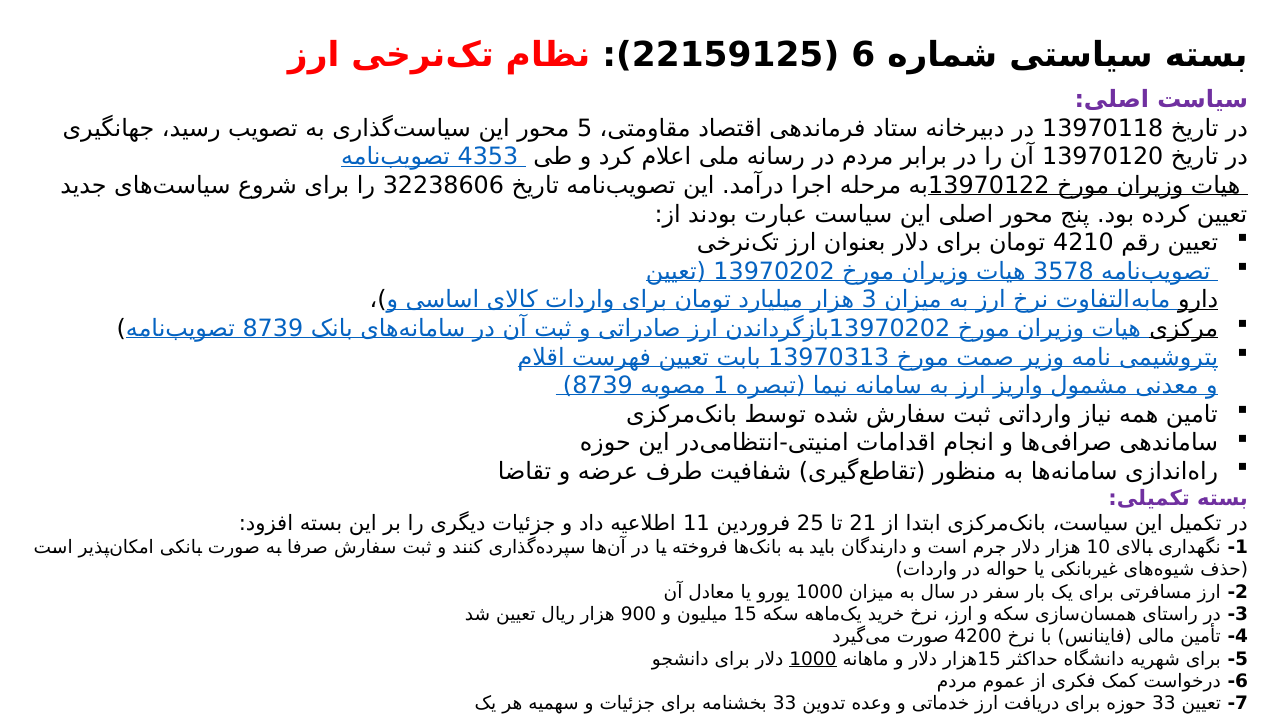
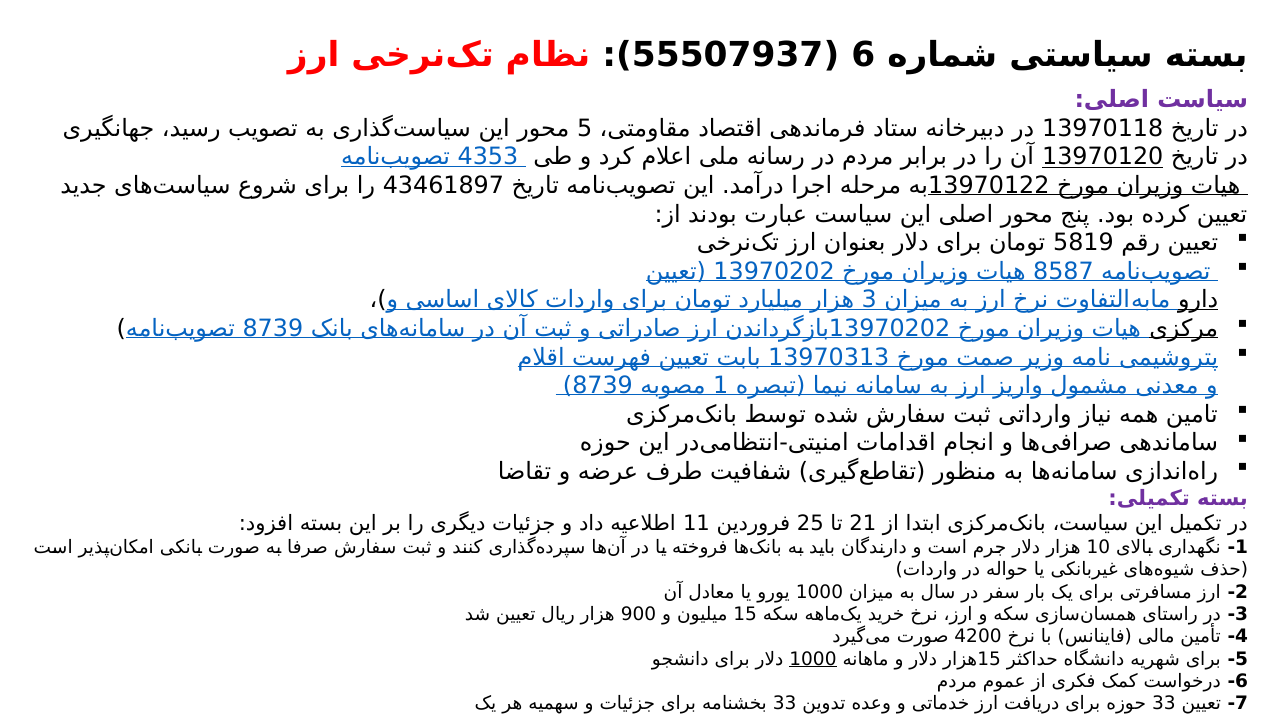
22159125: 22159125 -> 55507937
13970120 underline: none -> present
32238606: 32238606 -> 43461897
4210: 4210 -> 5819
3578: 3578 -> 8587
